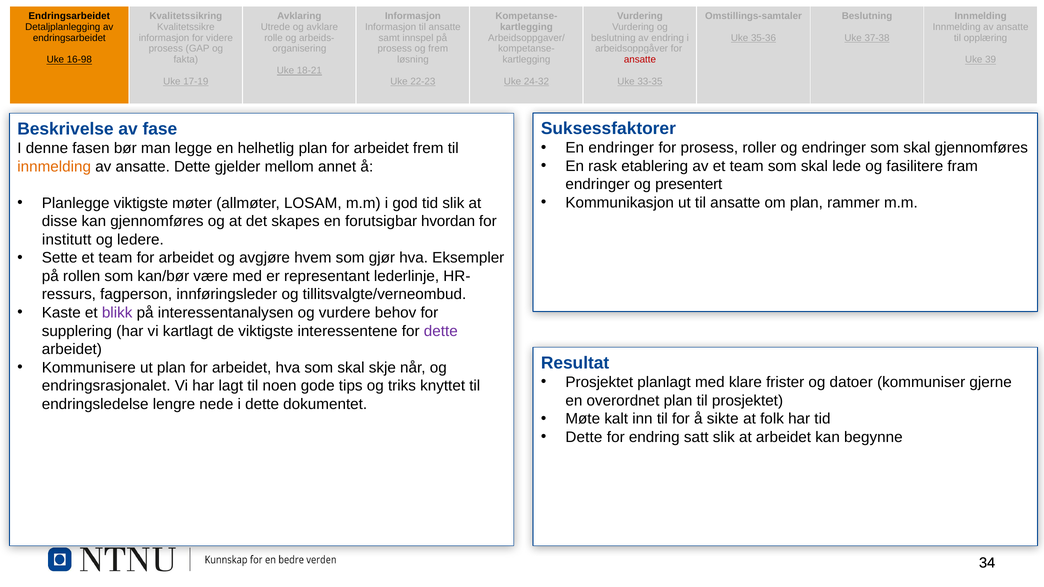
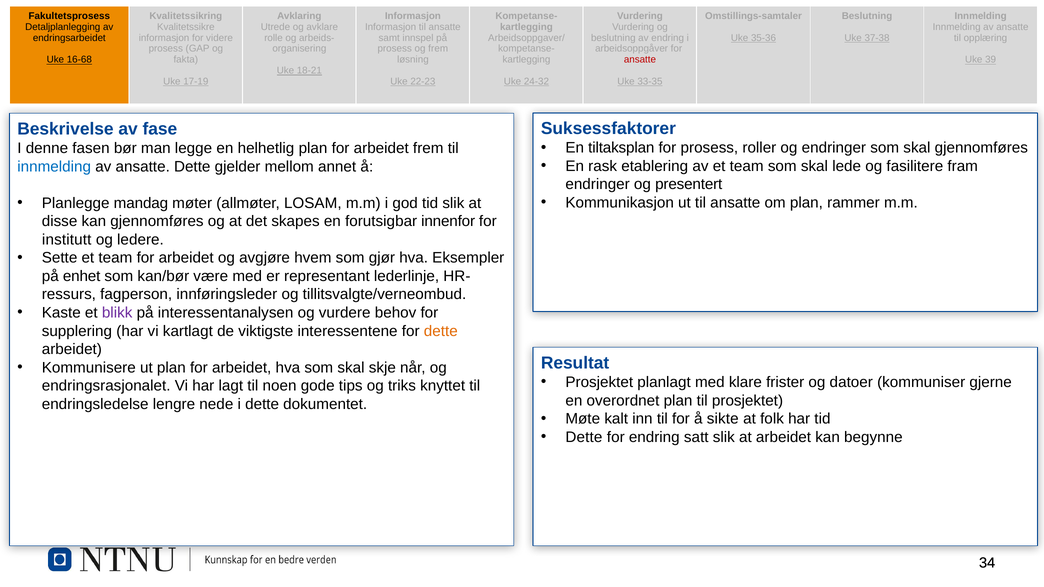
Endringsarbeidet at (69, 16): Endringsarbeidet -> Fakultetsprosess
16-98: 16-98 -> 16-68
En endringer: endringer -> tiltaksplan
innmelding at (54, 167) colour: orange -> blue
Planlegge viktigste: viktigste -> mandag
hvordan: hvordan -> innenfor
rollen: rollen -> enhet
dette at (441, 331) colour: purple -> orange
